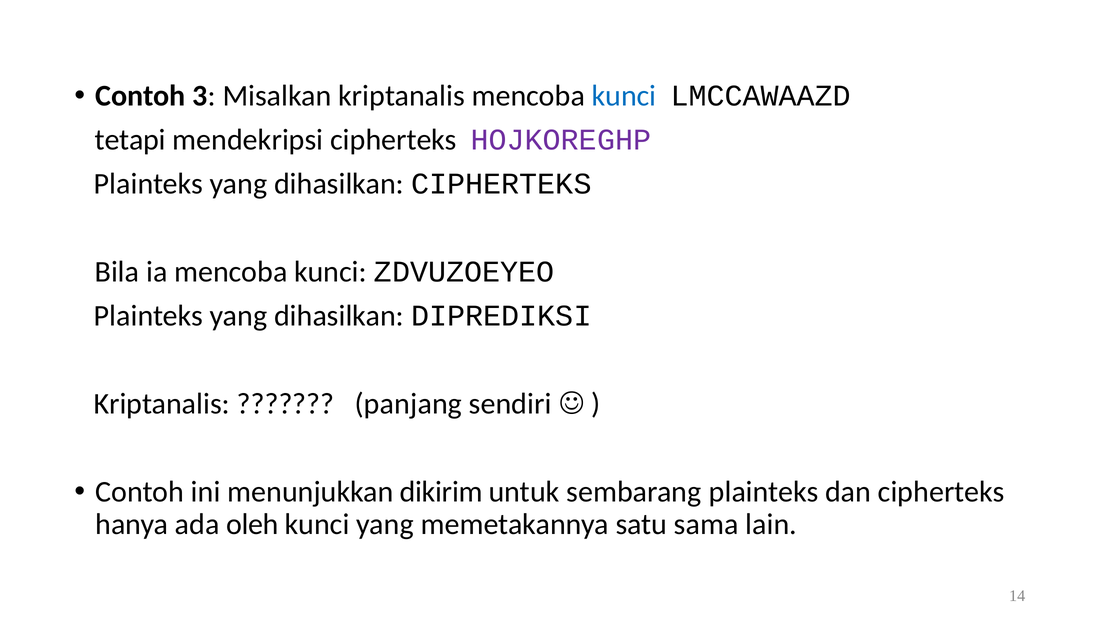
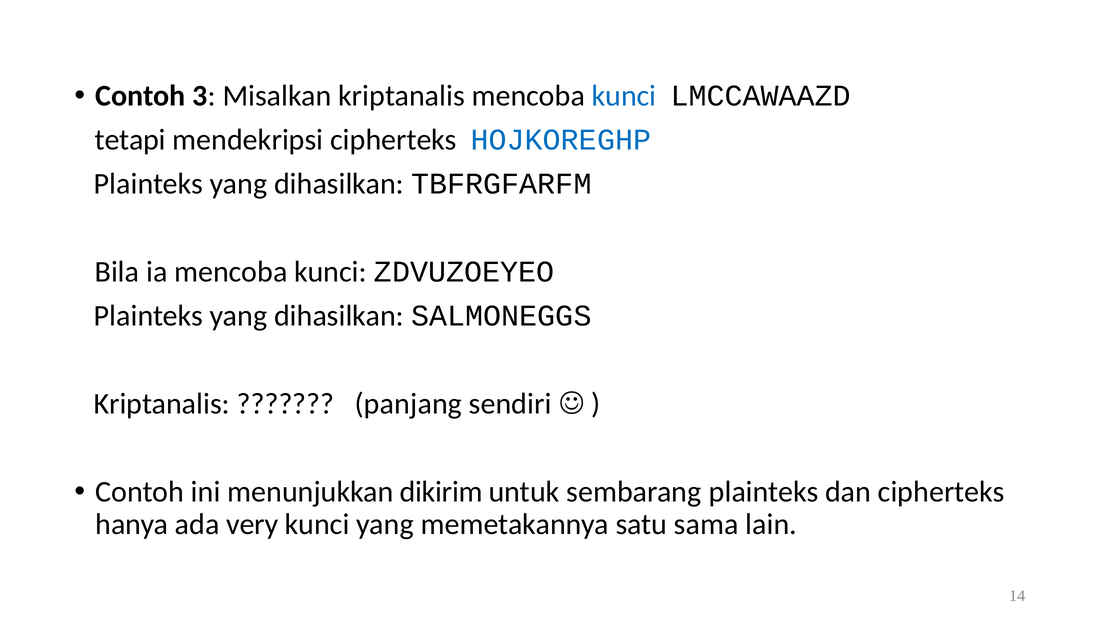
HOJKOREGHP colour: purple -> blue
dihasilkan CIPHERTEKS: CIPHERTEKS -> TBFRGFARFM
DIPREDIKSI: DIPREDIKSI -> SALMONEGGS
oleh: oleh -> very
